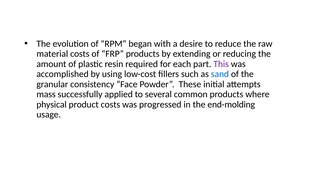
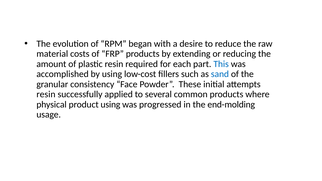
This colour: purple -> blue
mass at (46, 94): mass -> resin
product costs: costs -> using
